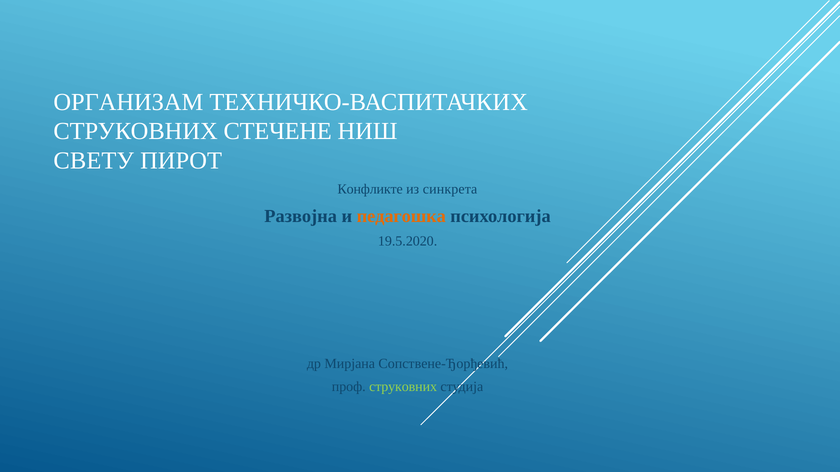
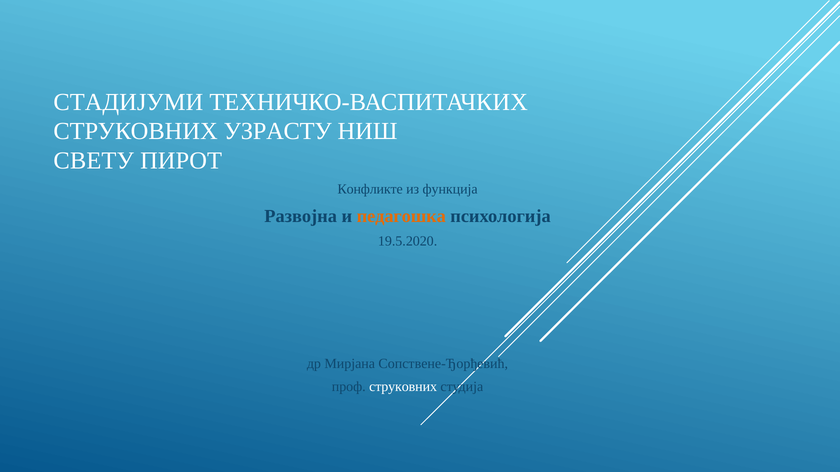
ОРГАНИЗАМ: ОРГАНИЗАМ -> СТАДИЈУМИ
СТЕЧЕНЕ: СТЕЧЕНЕ -> УЗРАСТУ
синкрета: синкрета -> функција
струковних at (403, 387) colour: light green -> white
